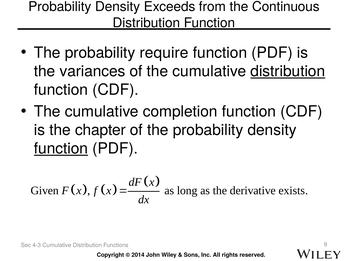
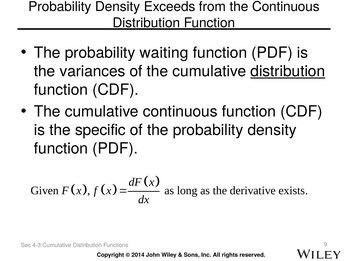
require: require -> waiting
cumulative completion: completion -> continuous
chapter: chapter -> specific
function at (61, 149) underline: present -> none
